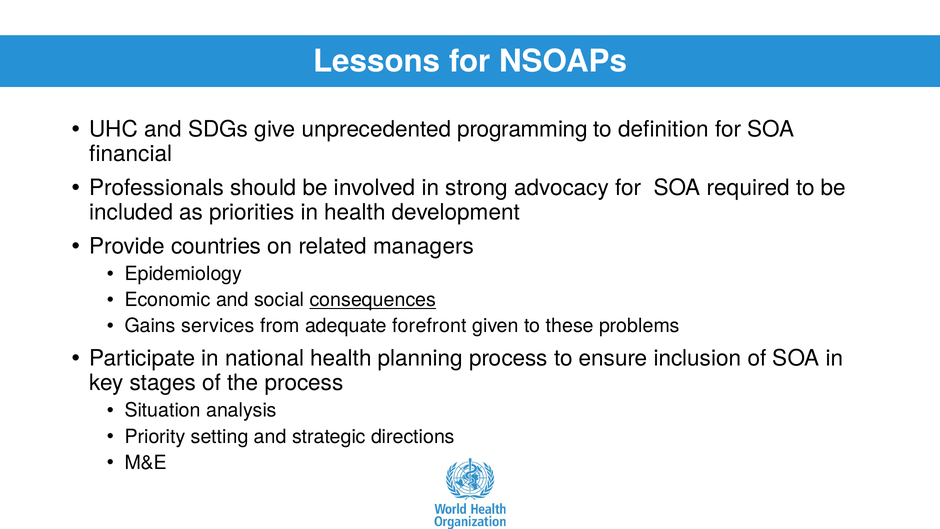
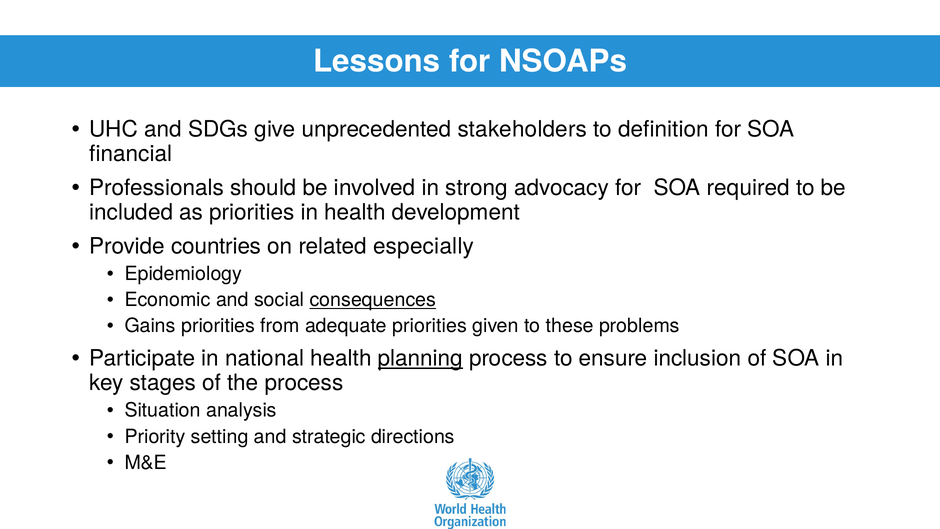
programming: programming -> stakeholders
managers: managers -> especially
Gains services: services -> priorities
adequate forefront: forefront -> priorities
planning underline: none -> present
